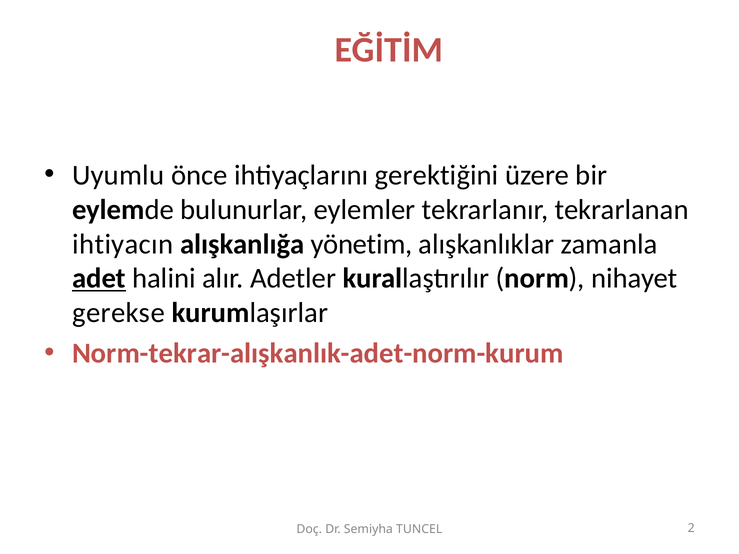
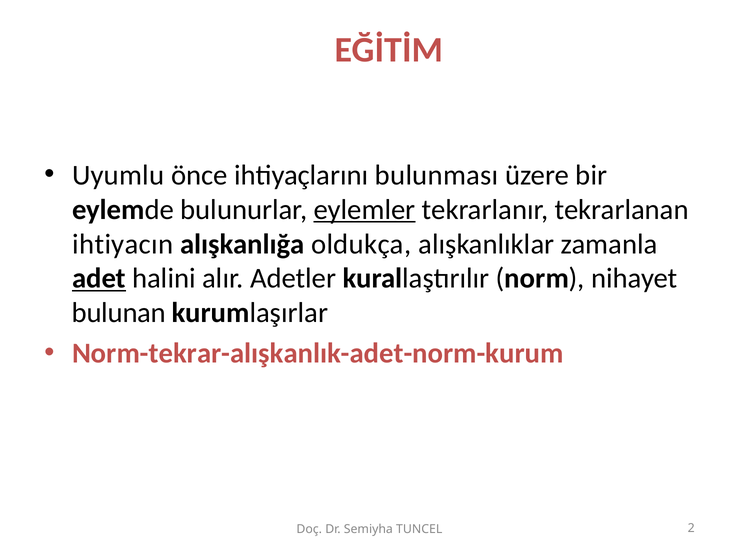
gerektiğini: gerektiğini -> bulunması
eylemler underline: none -> present
yönetim: yönetim -> oldukça
gerekse: gerekse -> bulunan
